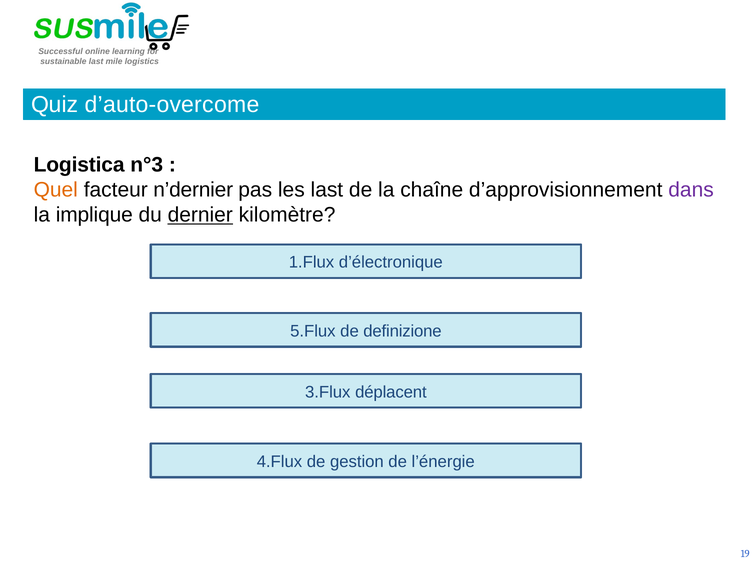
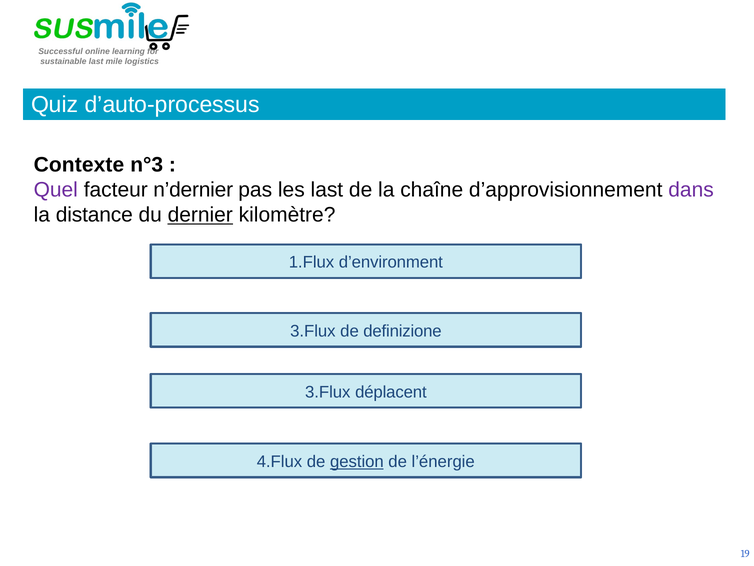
d’auto-overcome: d’auto-overcome -> d’auto-processus
Logistica: Logistica -> Contexte
Quel colour: orange -> purple
implique: implique -> distance
d’électronique: d’électronique -> d’environment
5.Flux at (313, 331): 5.Flux -> 3.Flux
gestion underline: none -> present
